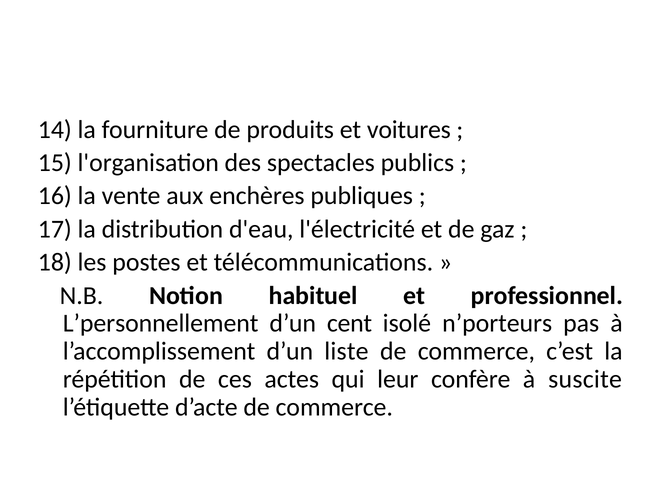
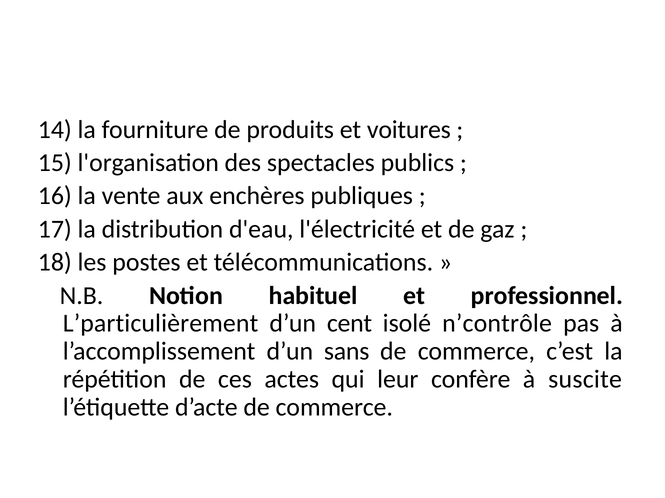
L’personnellement: L’personnellement -> L’particulièrement
n’porteurs: n’porteurs -> n’contrôle
liste: liste -> sans
